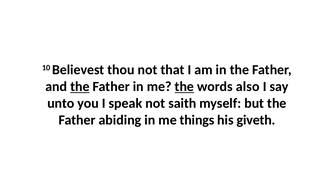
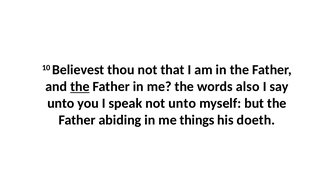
the at (184, 87) underline: present -> none
not saith: saith -> unto
giveth: giveth -> doeth
